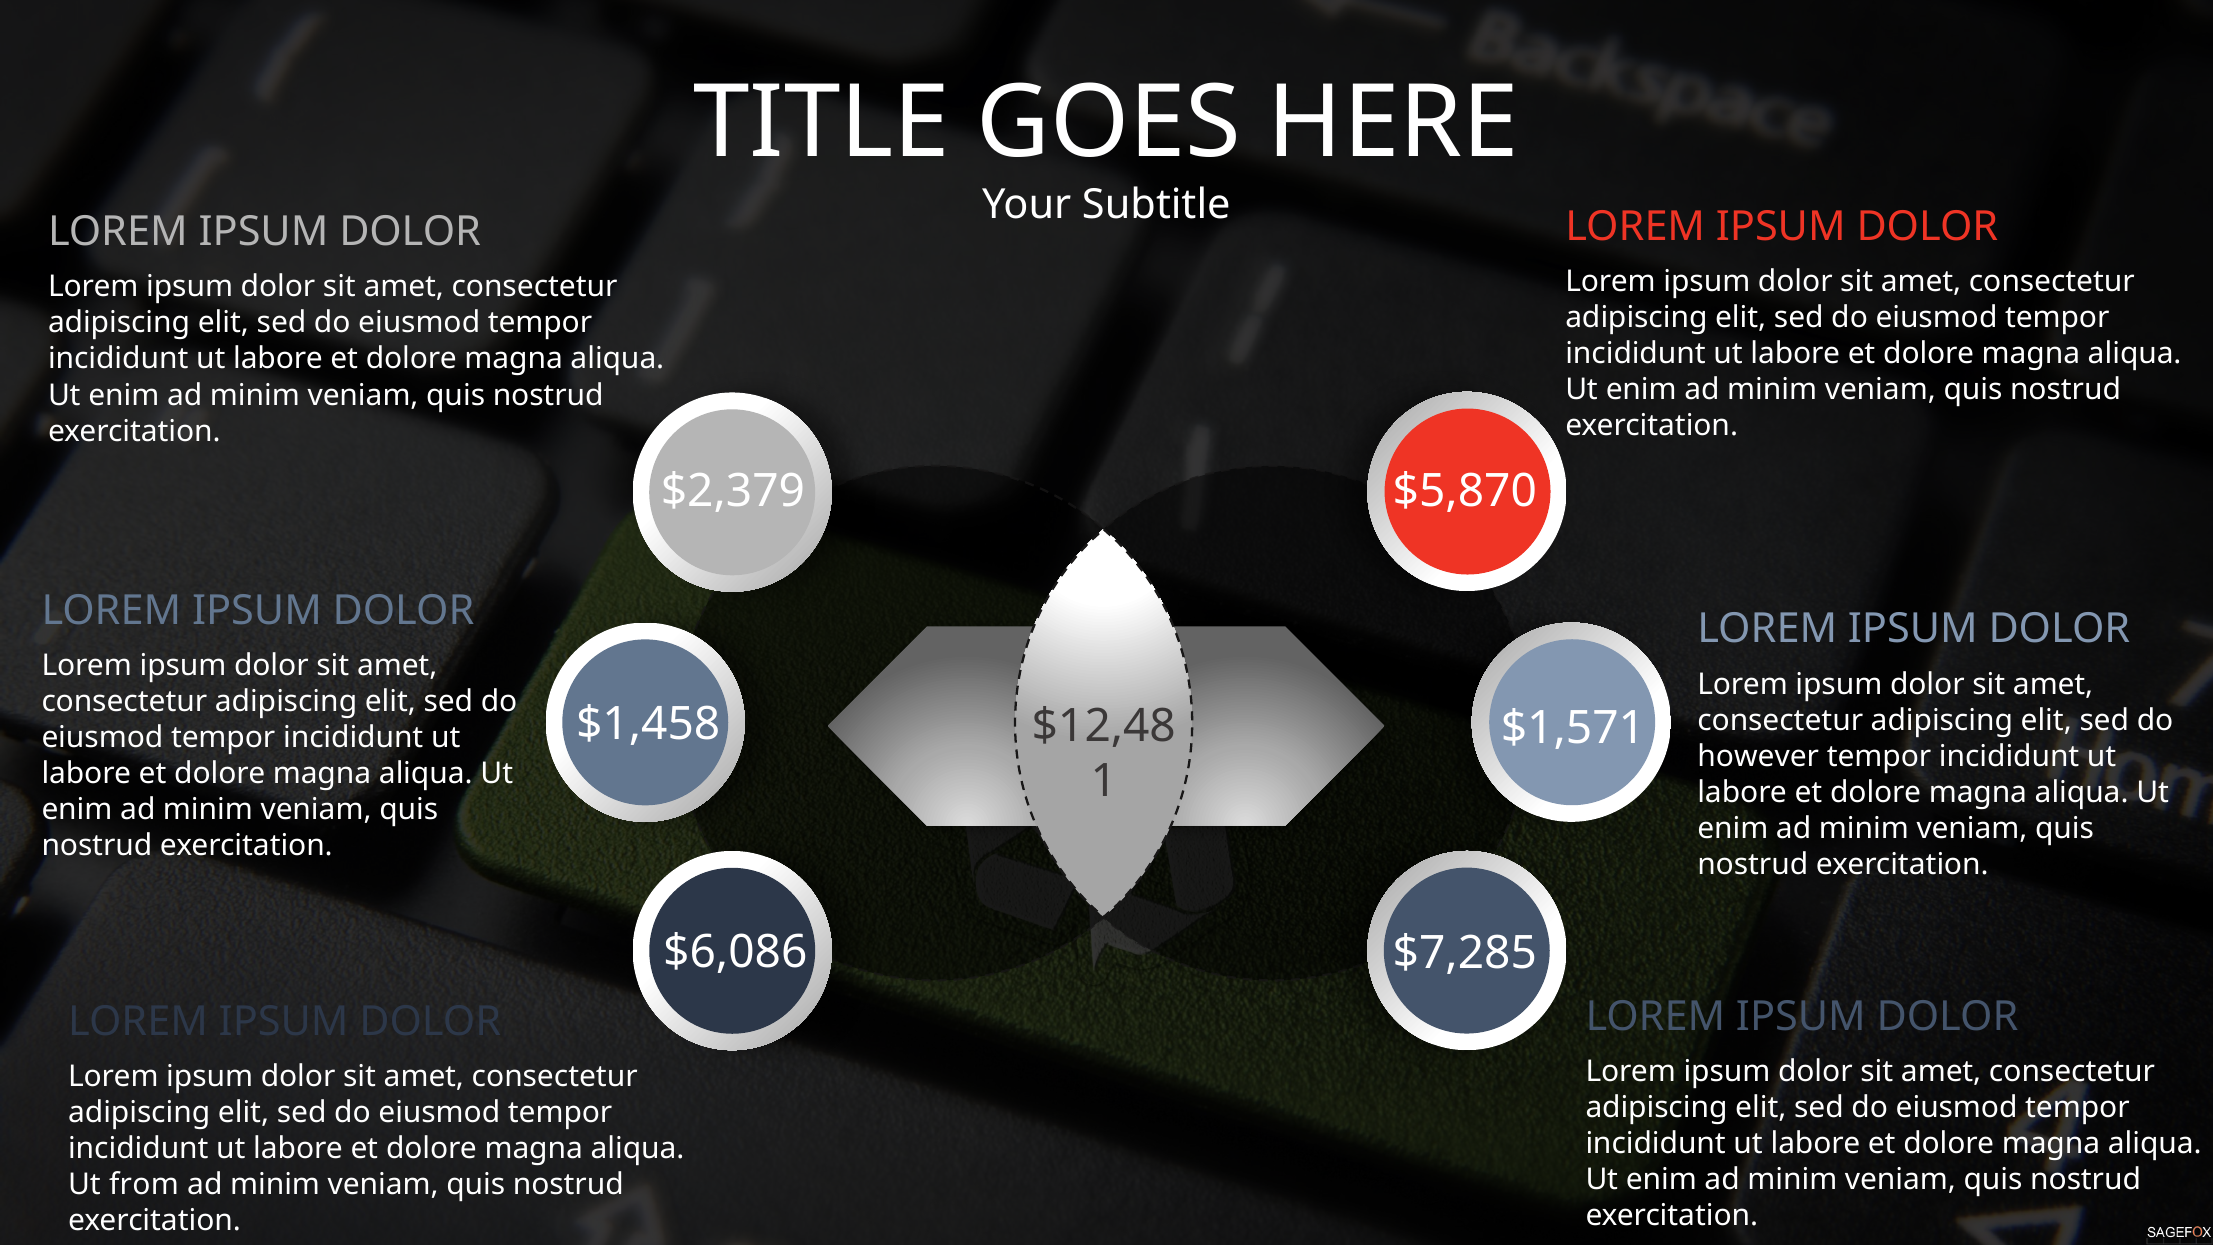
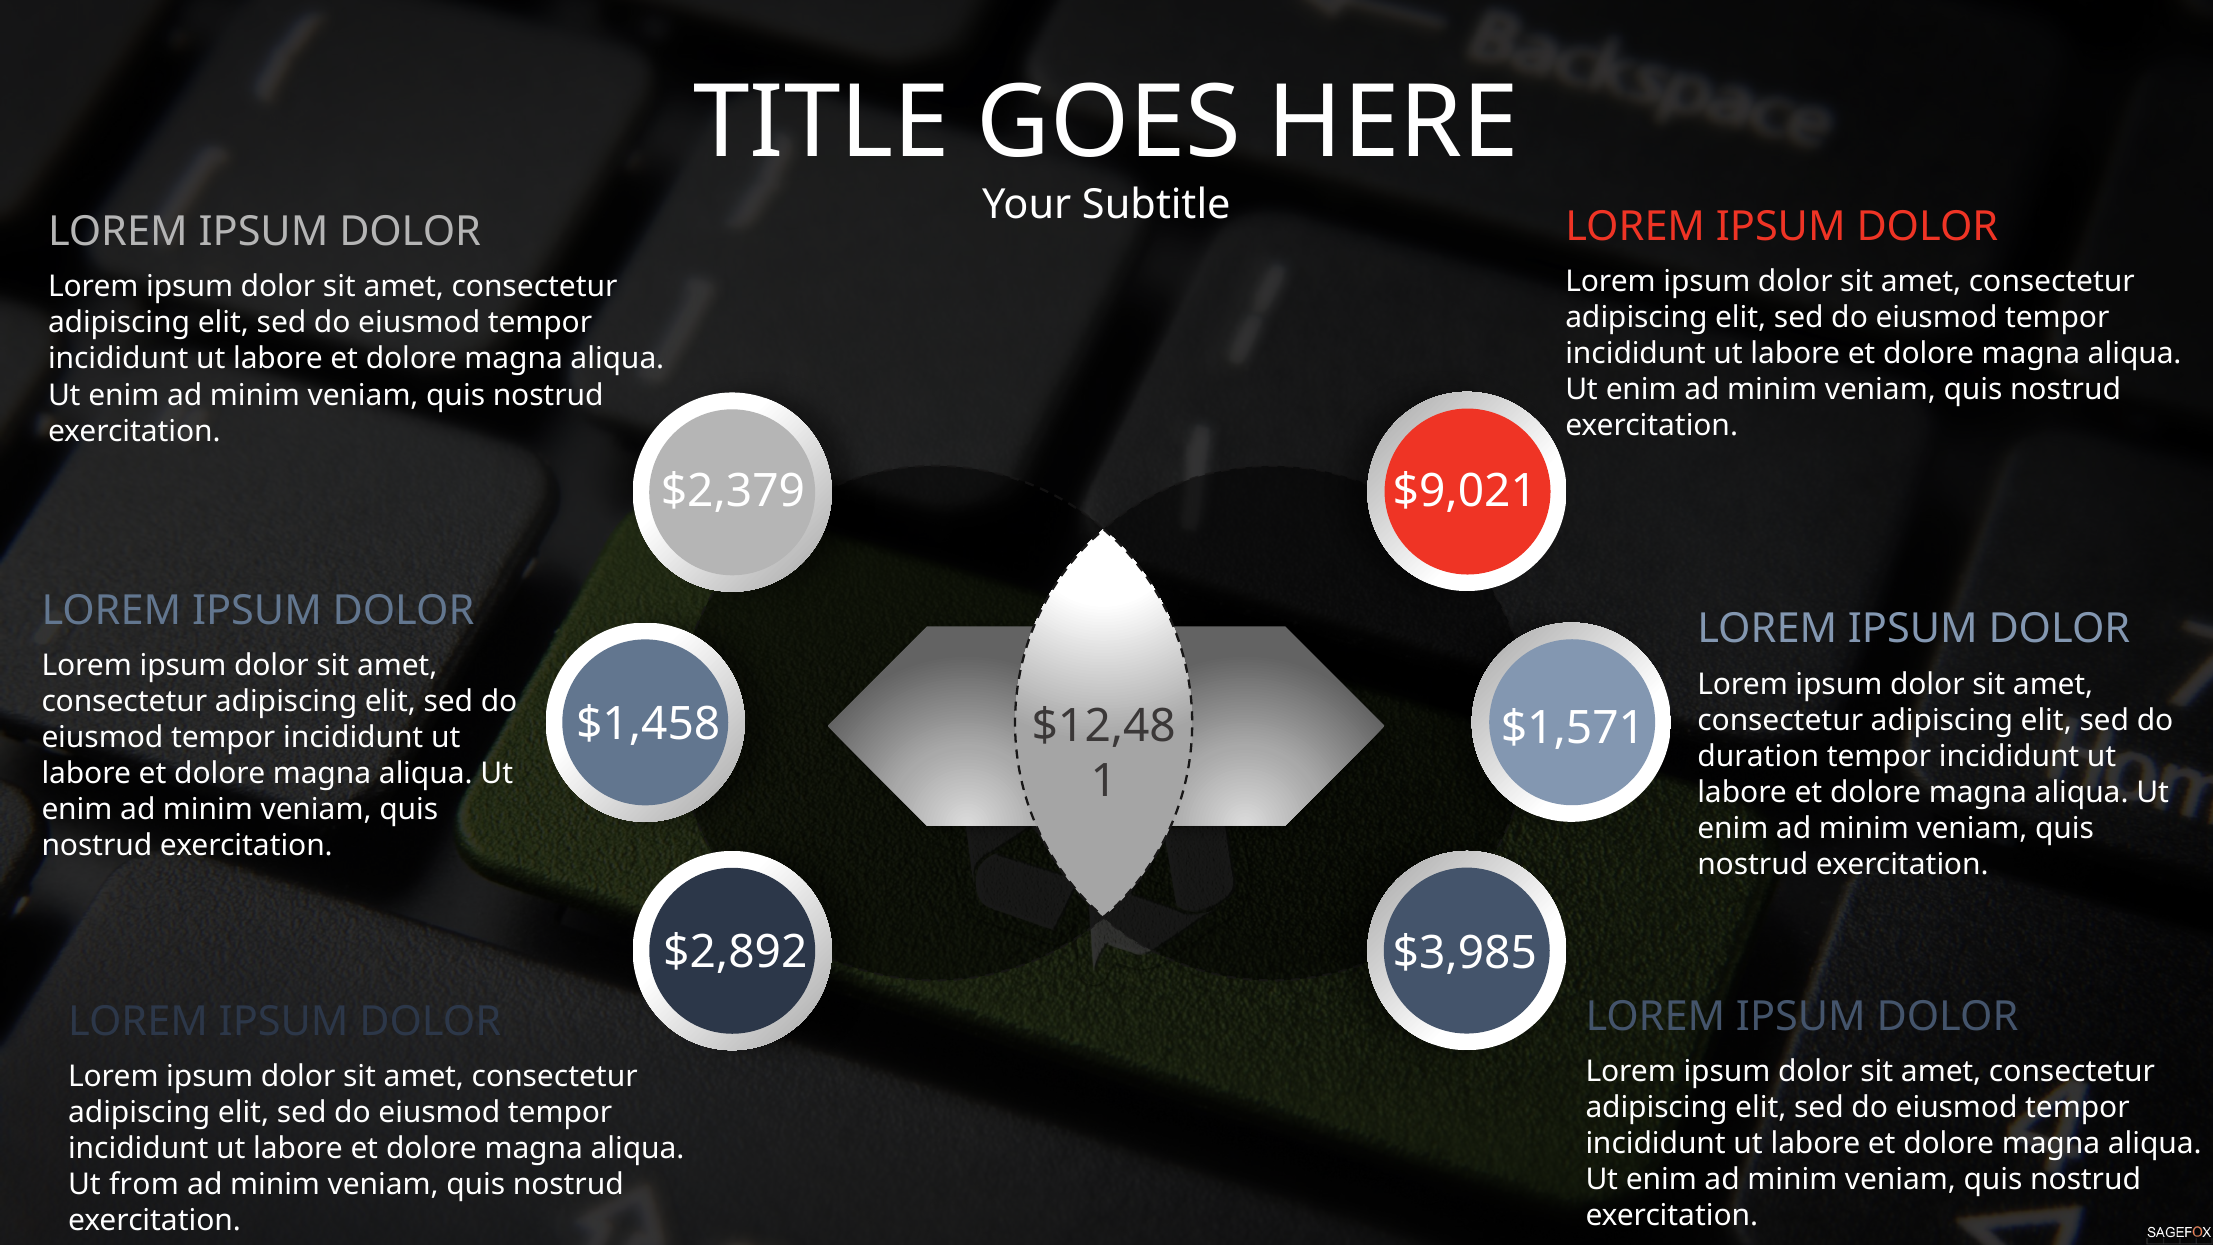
$5,870: $5,870 -> $9,021
however: however -> duration
$6,086: $6,086 -> $2,892
$7,285: $7,285 -> $3,985
